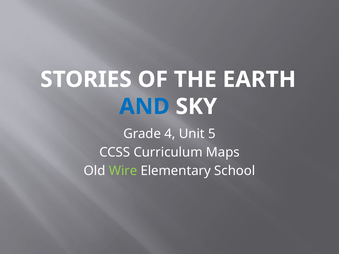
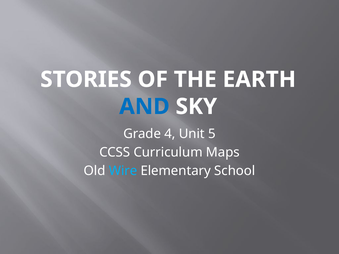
Wire colour: light green -> light blue
